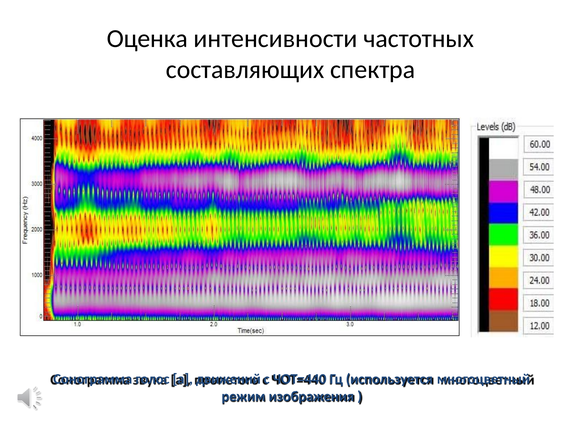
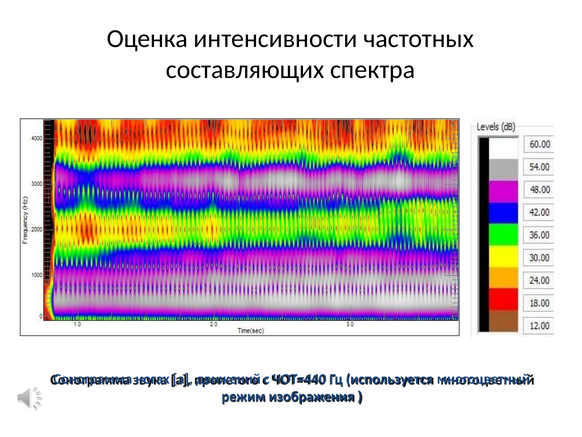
голос: голос -> ногах
